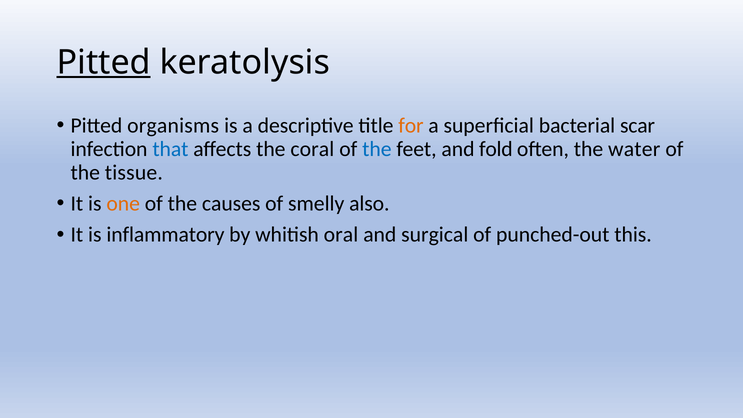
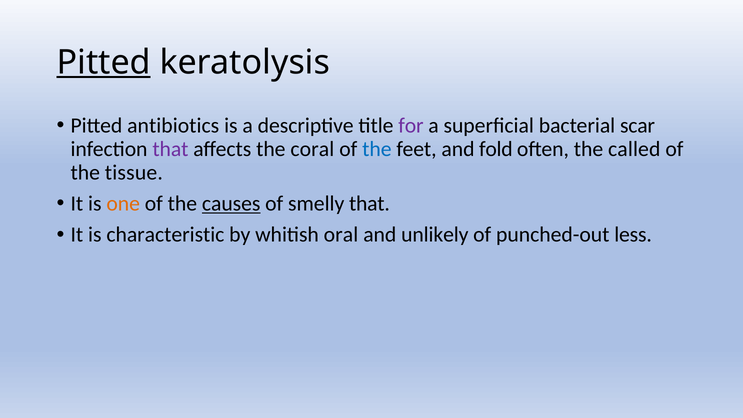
organisms: organisms -> antibiotics
for colour: orange -> purple
that at (170, 149) colour: blue -> purple
water: water -> called
causes underline: none -> present
smelly also: also -> that
inflammatory: inflammatory -> characteristic
surgical: surgical -> unlikely
this: this -> less
